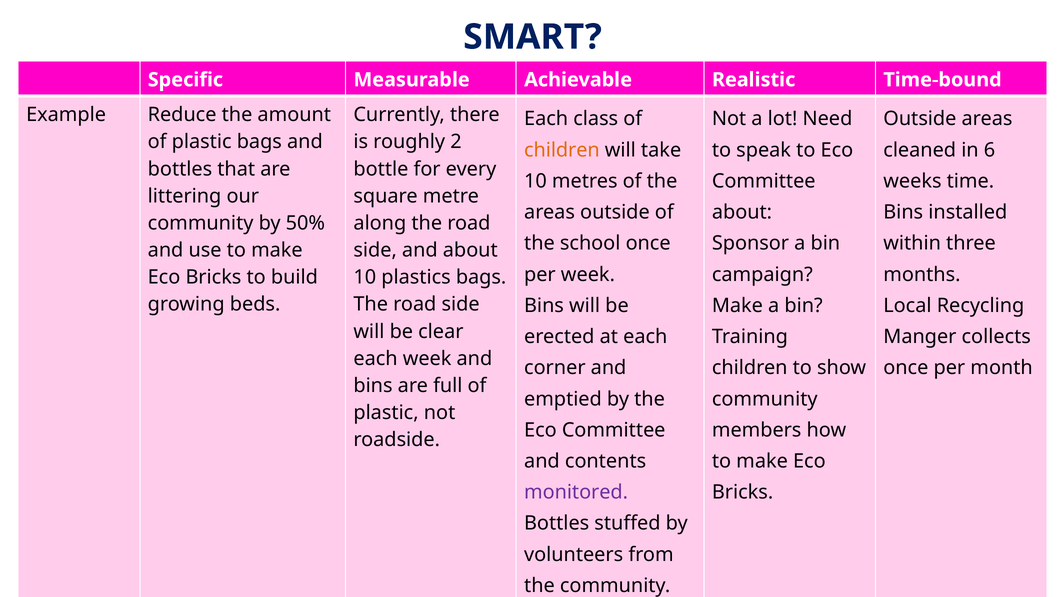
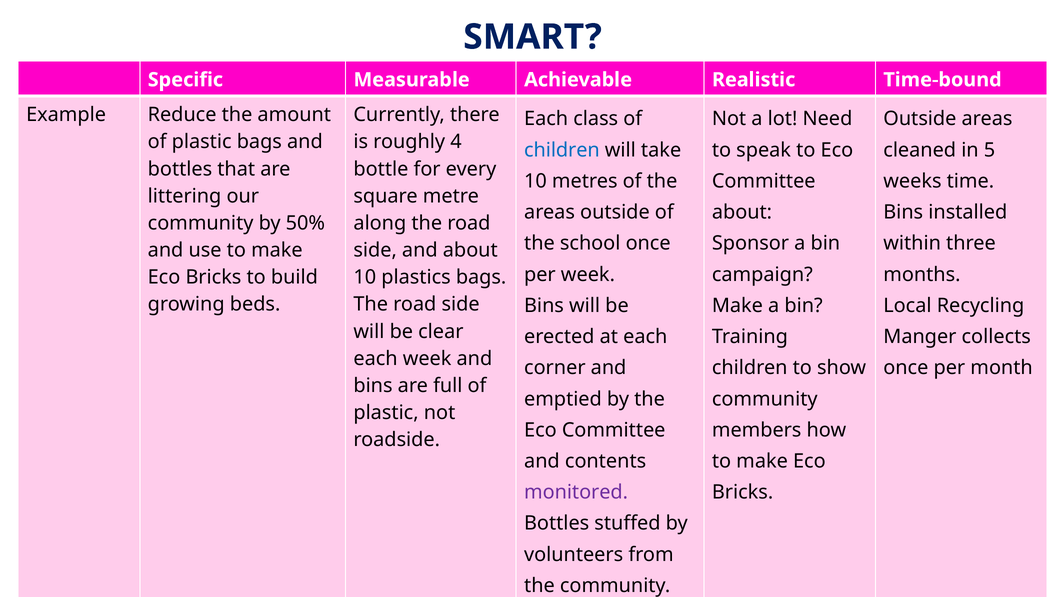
2: 2 -> 4
children at (562, 150) colour: orange -> blue
6: 6 -> 5
